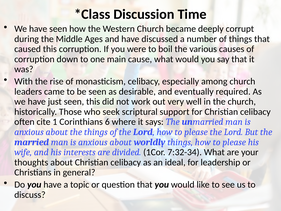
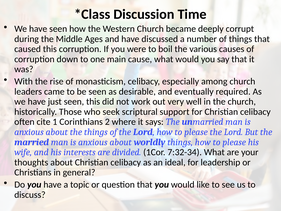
6: 6 -> 2
